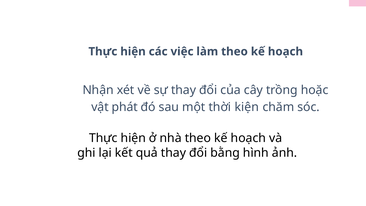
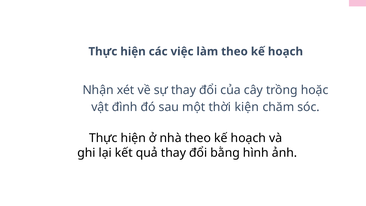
phát: phát -> đình
